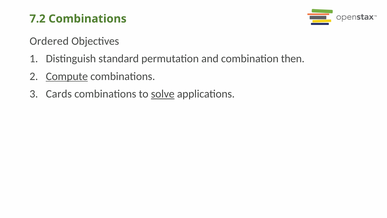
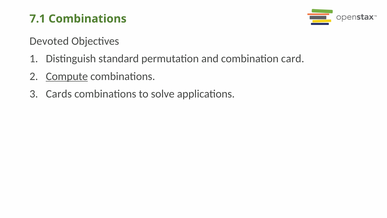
7.2: 7.2 -> 7.1
Ordered: Ordered -> Devoted
then: then -> card
solve underline: present -> none
